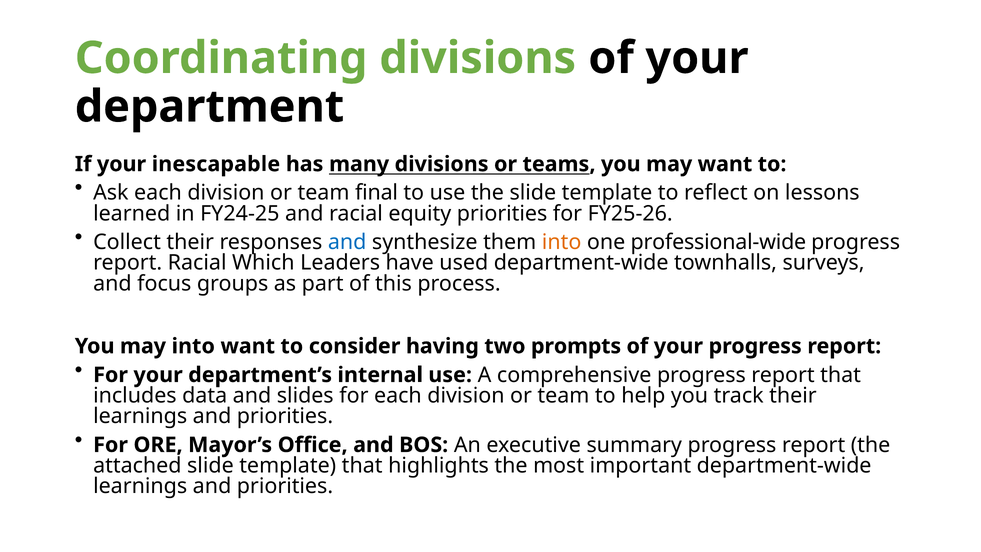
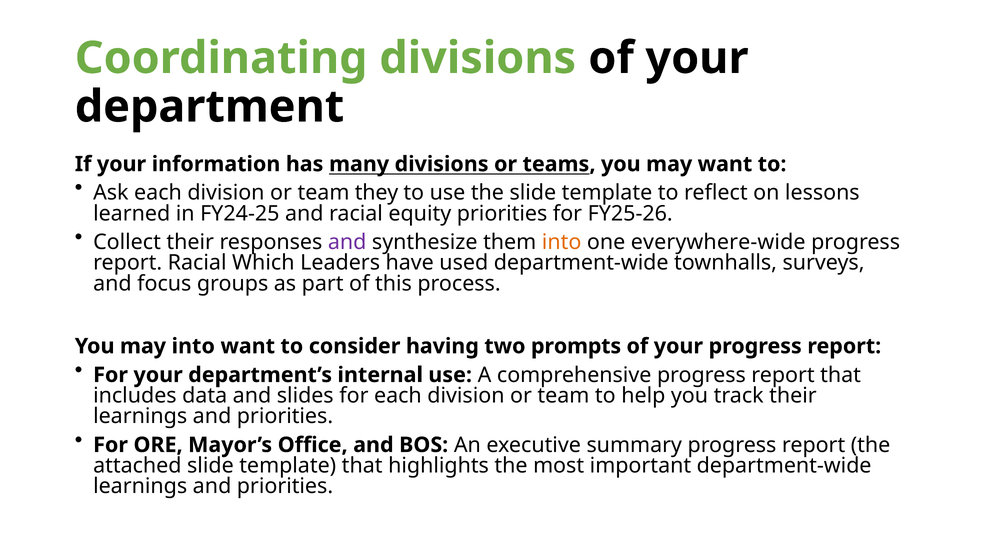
inescapable: inescapable -> information
final: final -> they
and at (347, 242) colour: blue -> purple
professional-wide: professional-wide -> everywhere-wide
